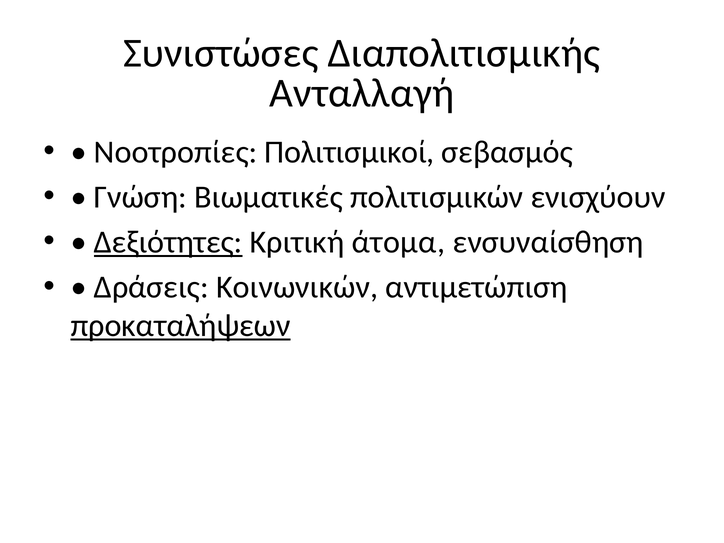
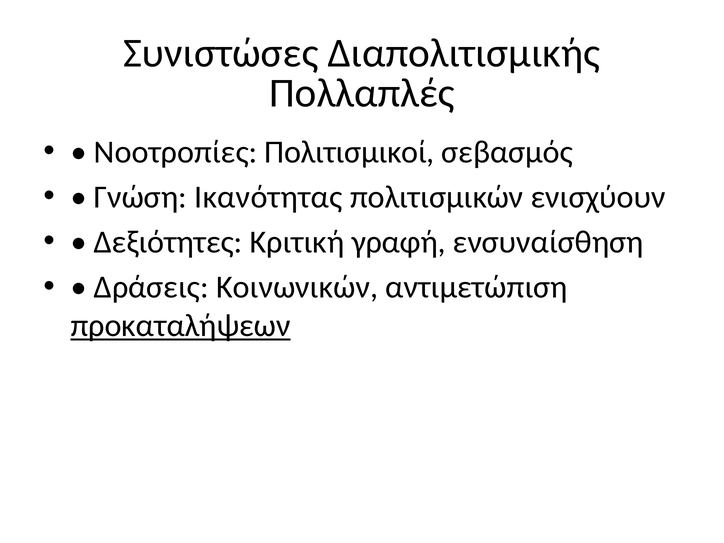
Ανταλλαγή: Ανταλλαγή -> Πολλαπλές
Βιωματικές: Βιωματικές -> Ικανότητας
Δεξιότητες underline: present -> none
άτομα: άτομα -> γραφή
